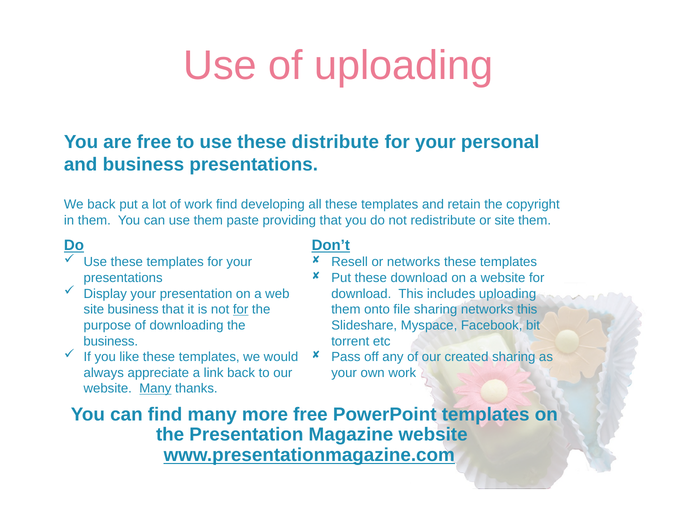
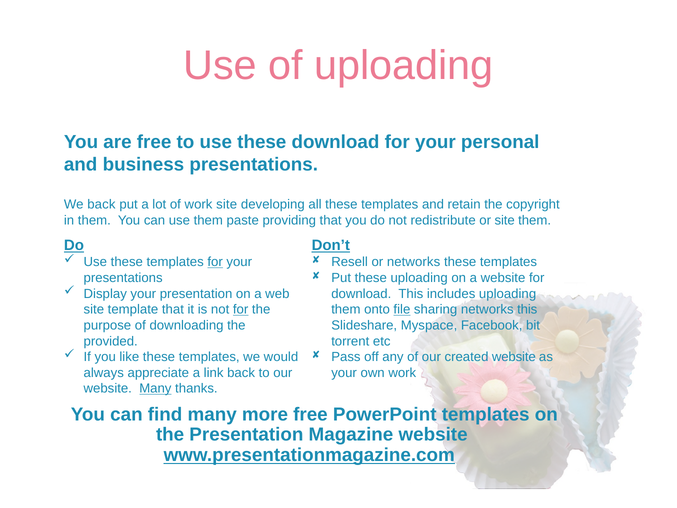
these distribute: distribute -> download
work find: find -> site
for at (215, 262) underline: none -> present
these download: download -> uploading
site business: business -> template
file underline: none -> present
business at (111, 341): business -> provided
created sharing: sharing -> website
